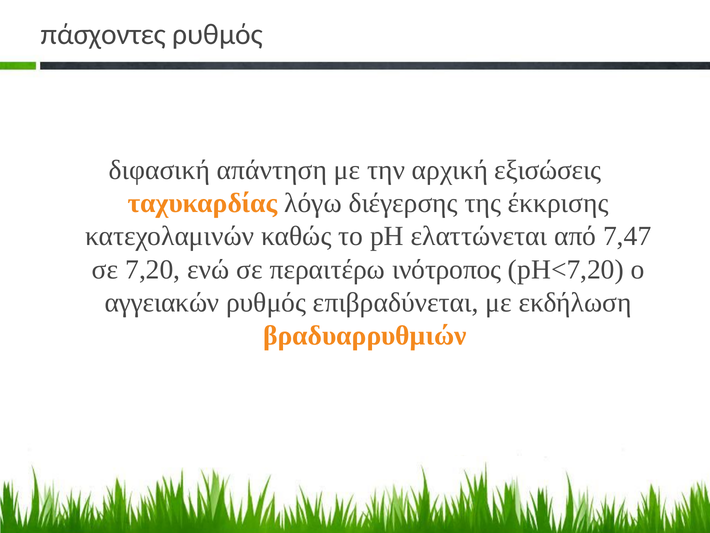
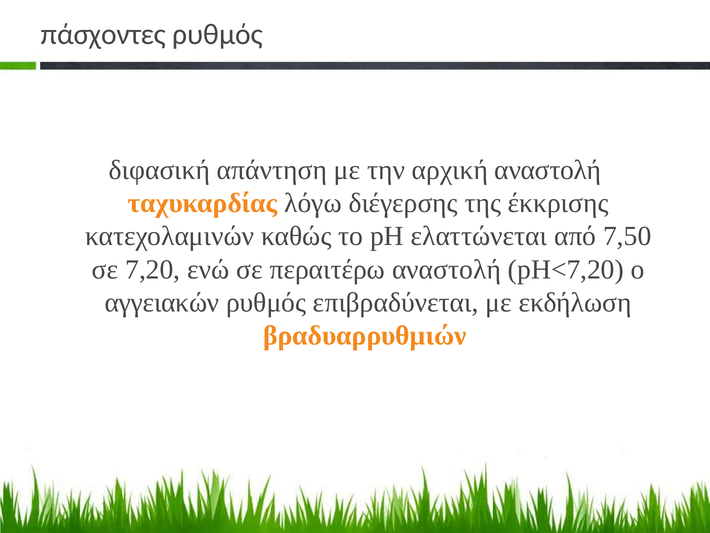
αρχική εξισώσεις: εξισώσεις -> αναστολή
7,47: 7,47 -> 7,50
περαιτέρω ινότροπος: ινότροπος -> αναστολή
